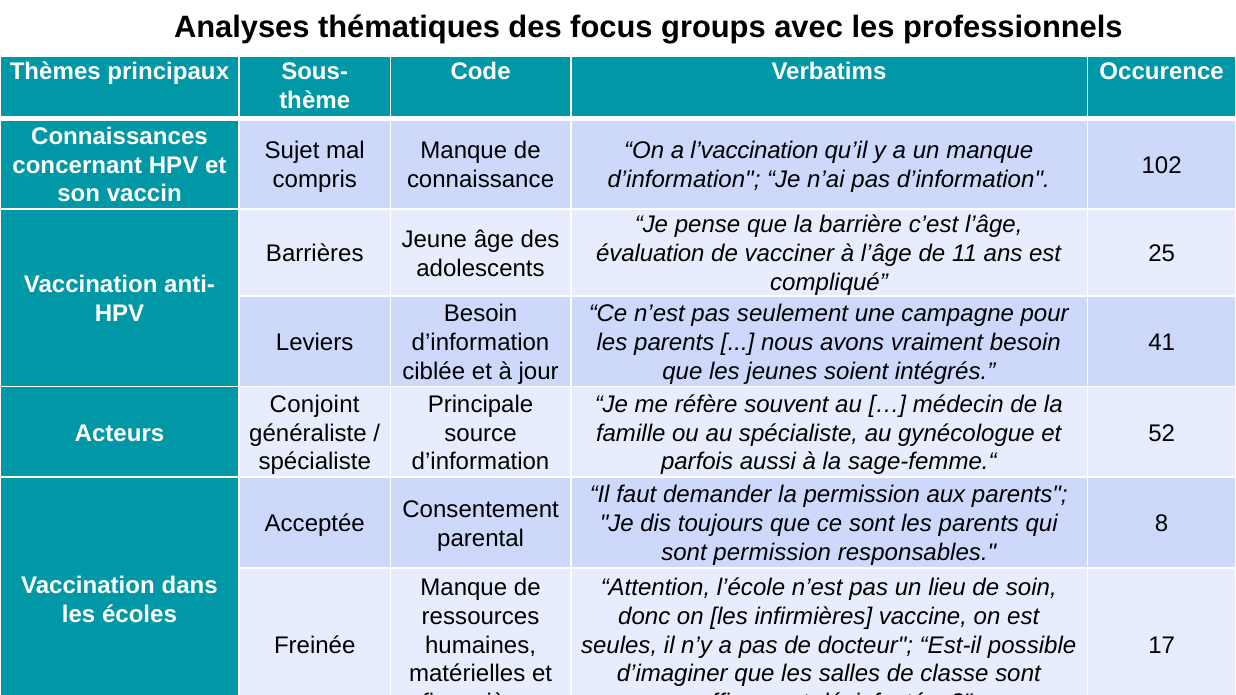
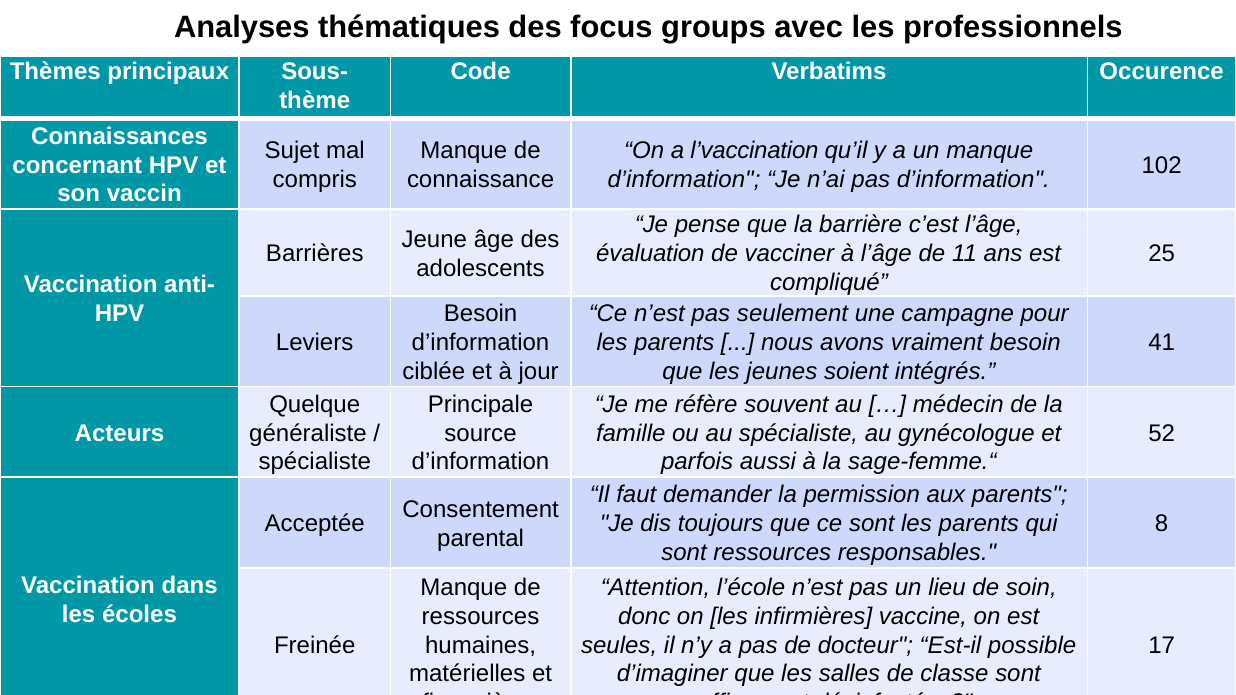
Conjoint: Conjoint -> Quelque
sont permission: permission -> ressources
